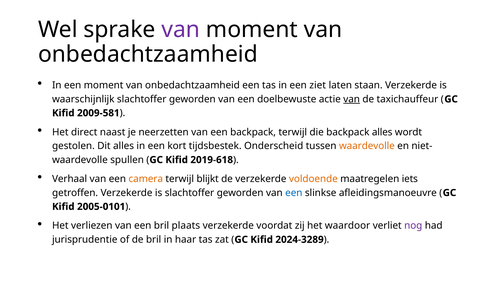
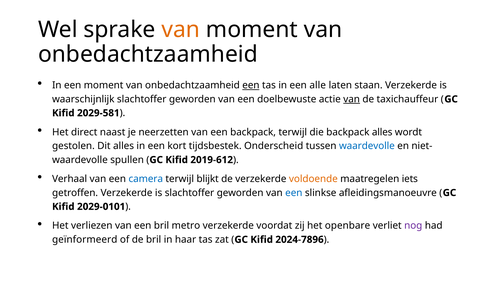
van at (181, 30) colour: purple -> orange
een at (251, 85) underline: none -> present
ziet: ziet -> alle
2009-581: 2009-581 -> 2029-581
waardevolle at (367, 146) colour: orange -> blue
2019-618: 2019-618 -> 2019-612
camera colour: orange -> blue
2005-0101: 2005-0101 -> 2029-0101
plaats: plaats -> metro
waardoor: waardoor -> openbare
jurisprudentie: jurisprudentie -> geïnformeerd
2024-3289: 2024-3289 -> 2024-7896
